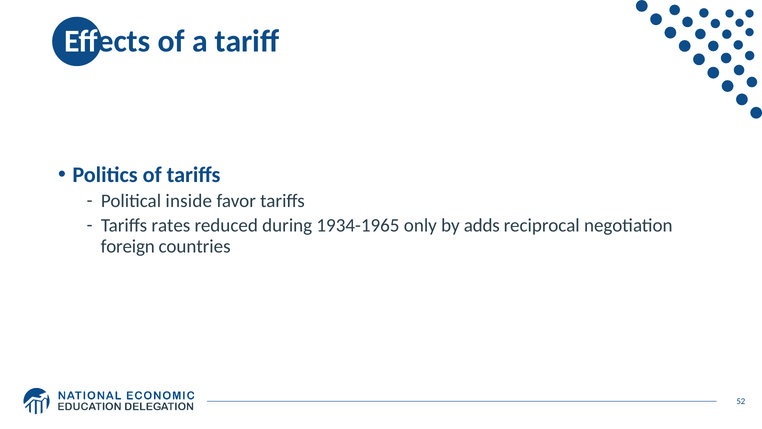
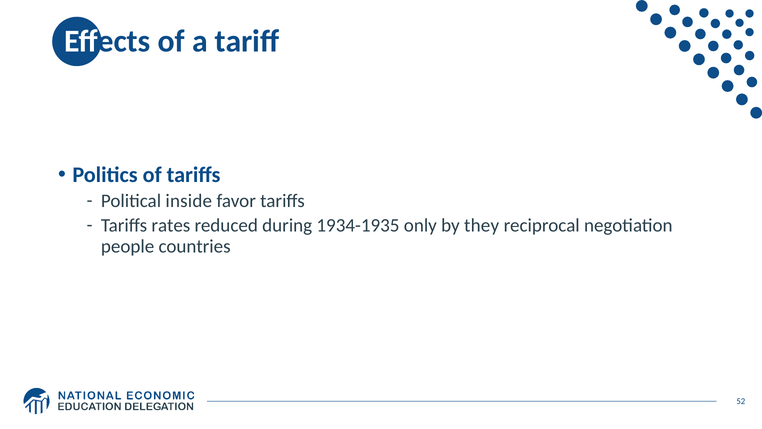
1934-1965: 1934-1965 -> 1934-1935
adds: adds -> they
foreign: foreign -> people
